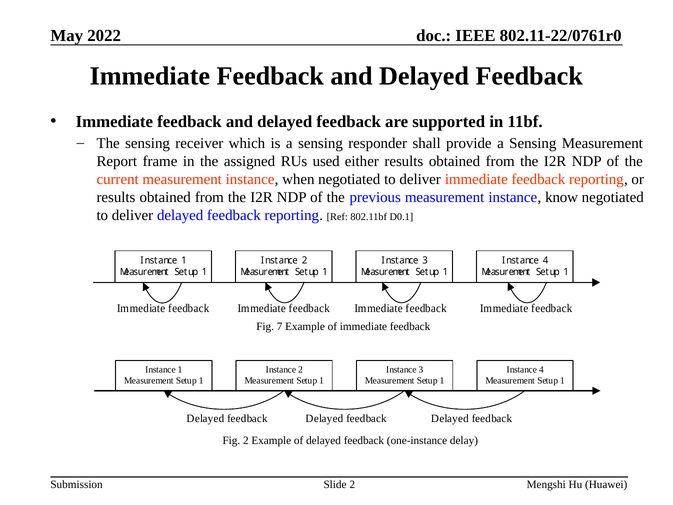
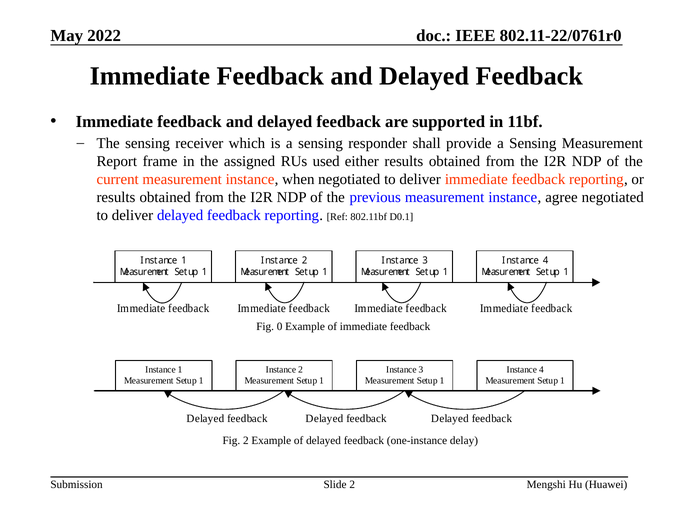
know: know -> agree
7: 7 -> 0
